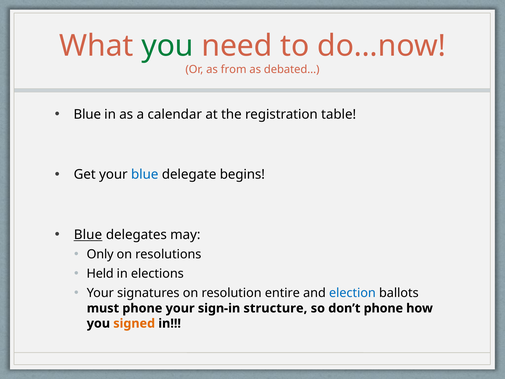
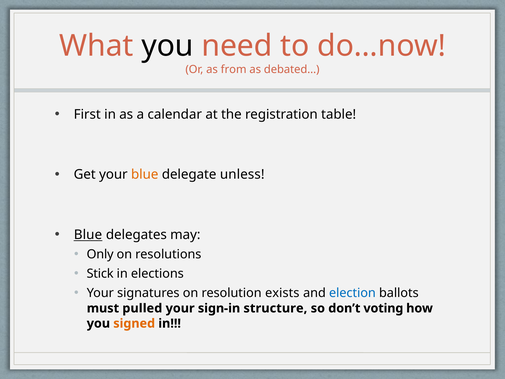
you at (167, 46) colour: green -> black
Blue at (87, 114): Blue -> First
blue at (145, 174) colour: blue -> orange
begins: begins -> unless
Held: Held -> Stick
entire: entire -> exists
must phone: phone -> pulled
don’t phone: phone -> voting
